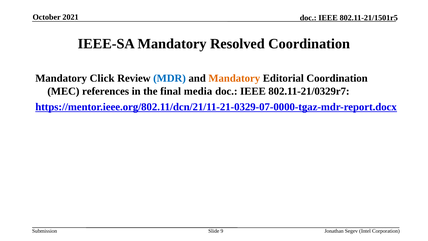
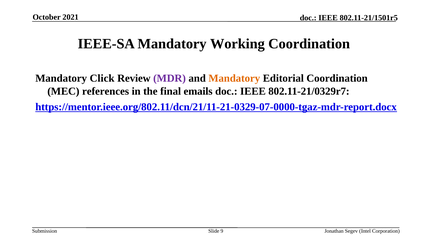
Resolved: Resolved -> Working
MDR colour: blue -> purple
media: media -> emails
